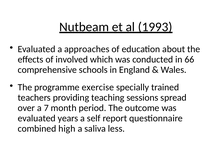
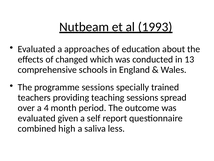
involved: involved -> changed
66: 66 -> 13
programme exercise: exercise -> sessions
7: 7 -> 4
years: years -> given
